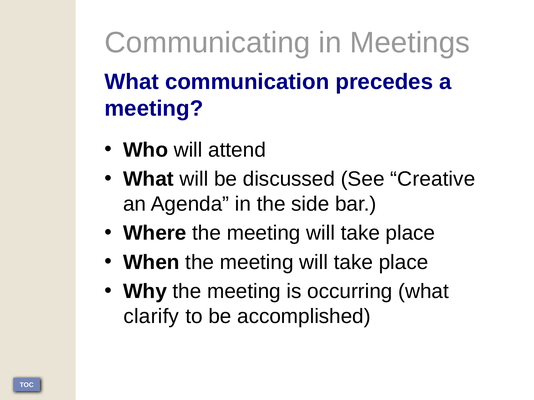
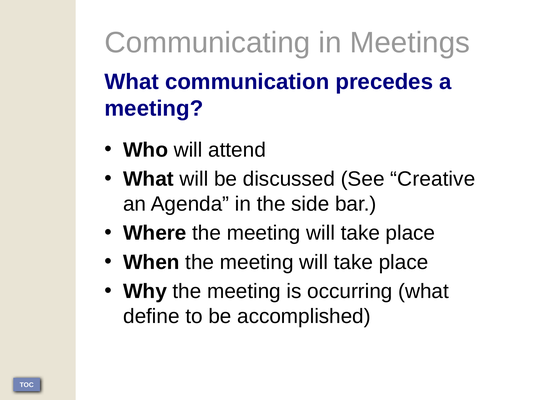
clarify: clarify -> define
